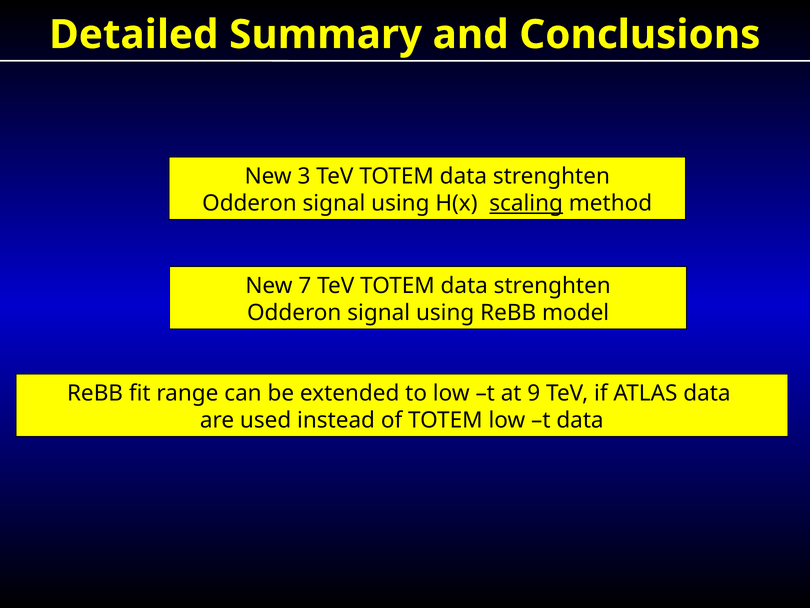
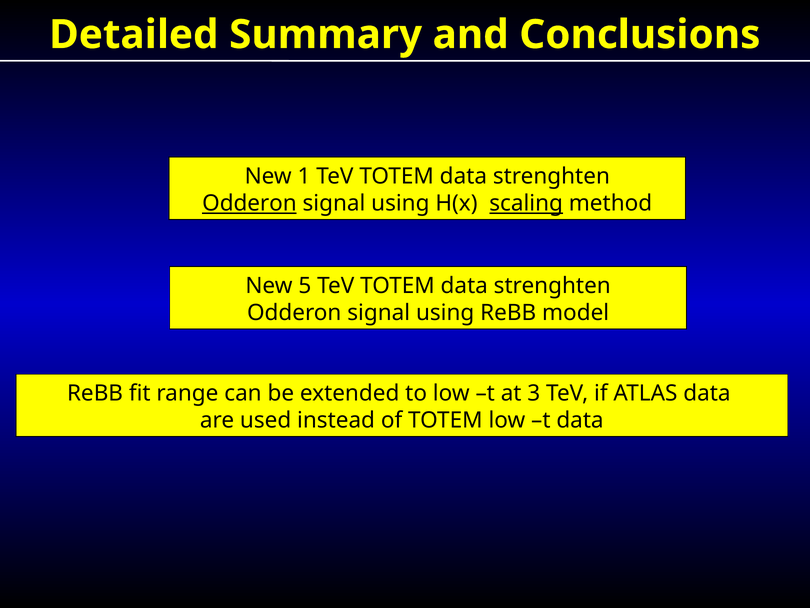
3: 3 -> 1
Odderon at (249, 203) underline: none -> present
7: 7 -> 5
9: 9 -> 3
